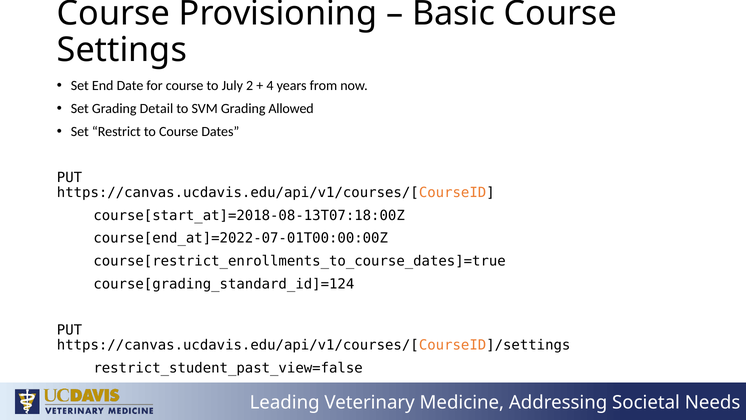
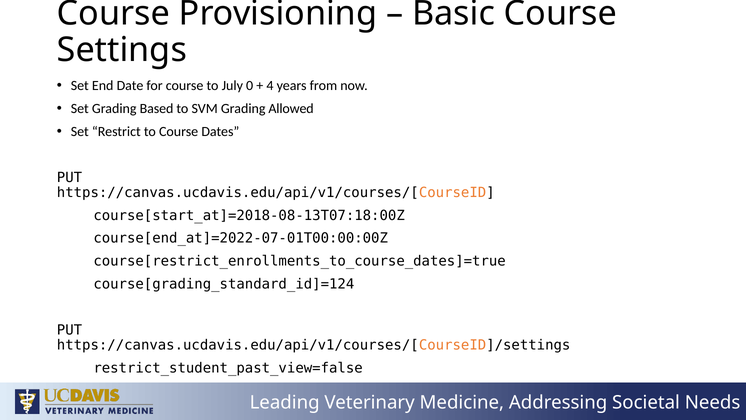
2: 2 -> 0
Detail: Detail -> Based
